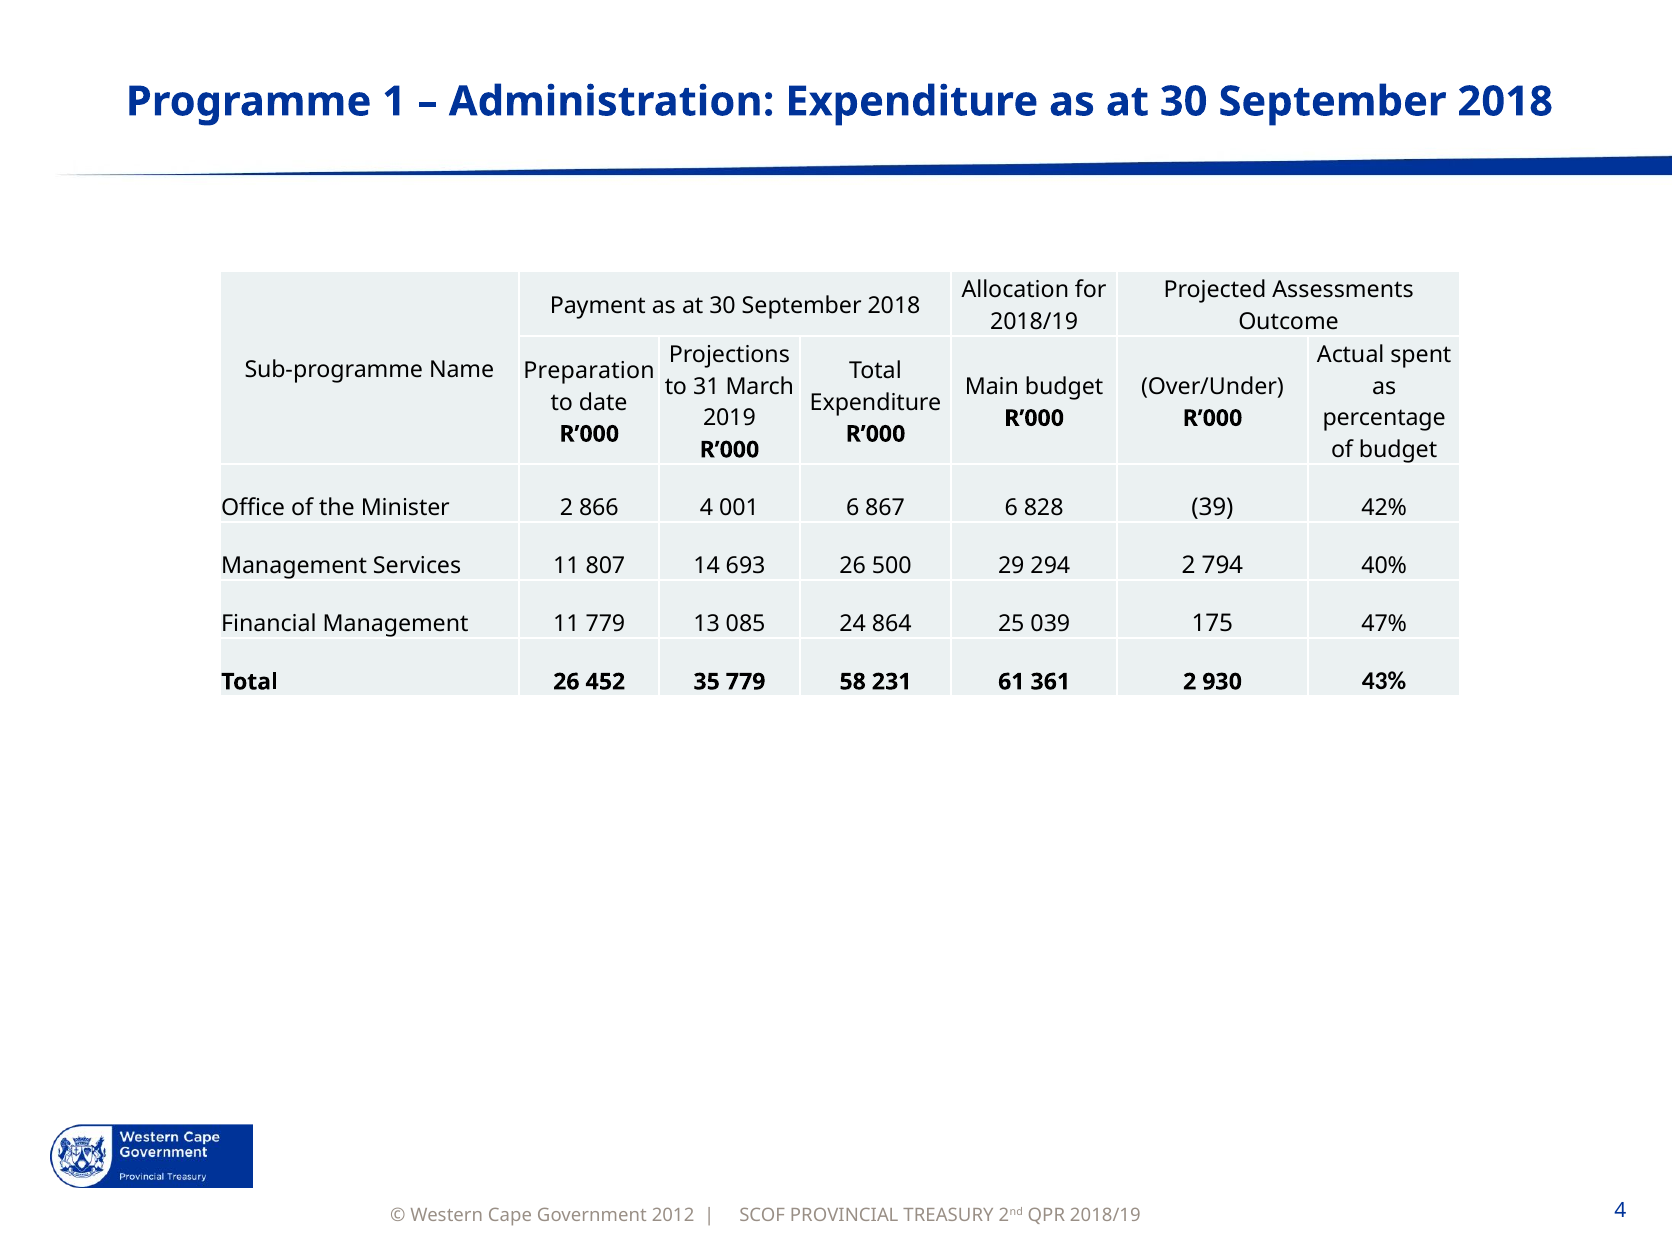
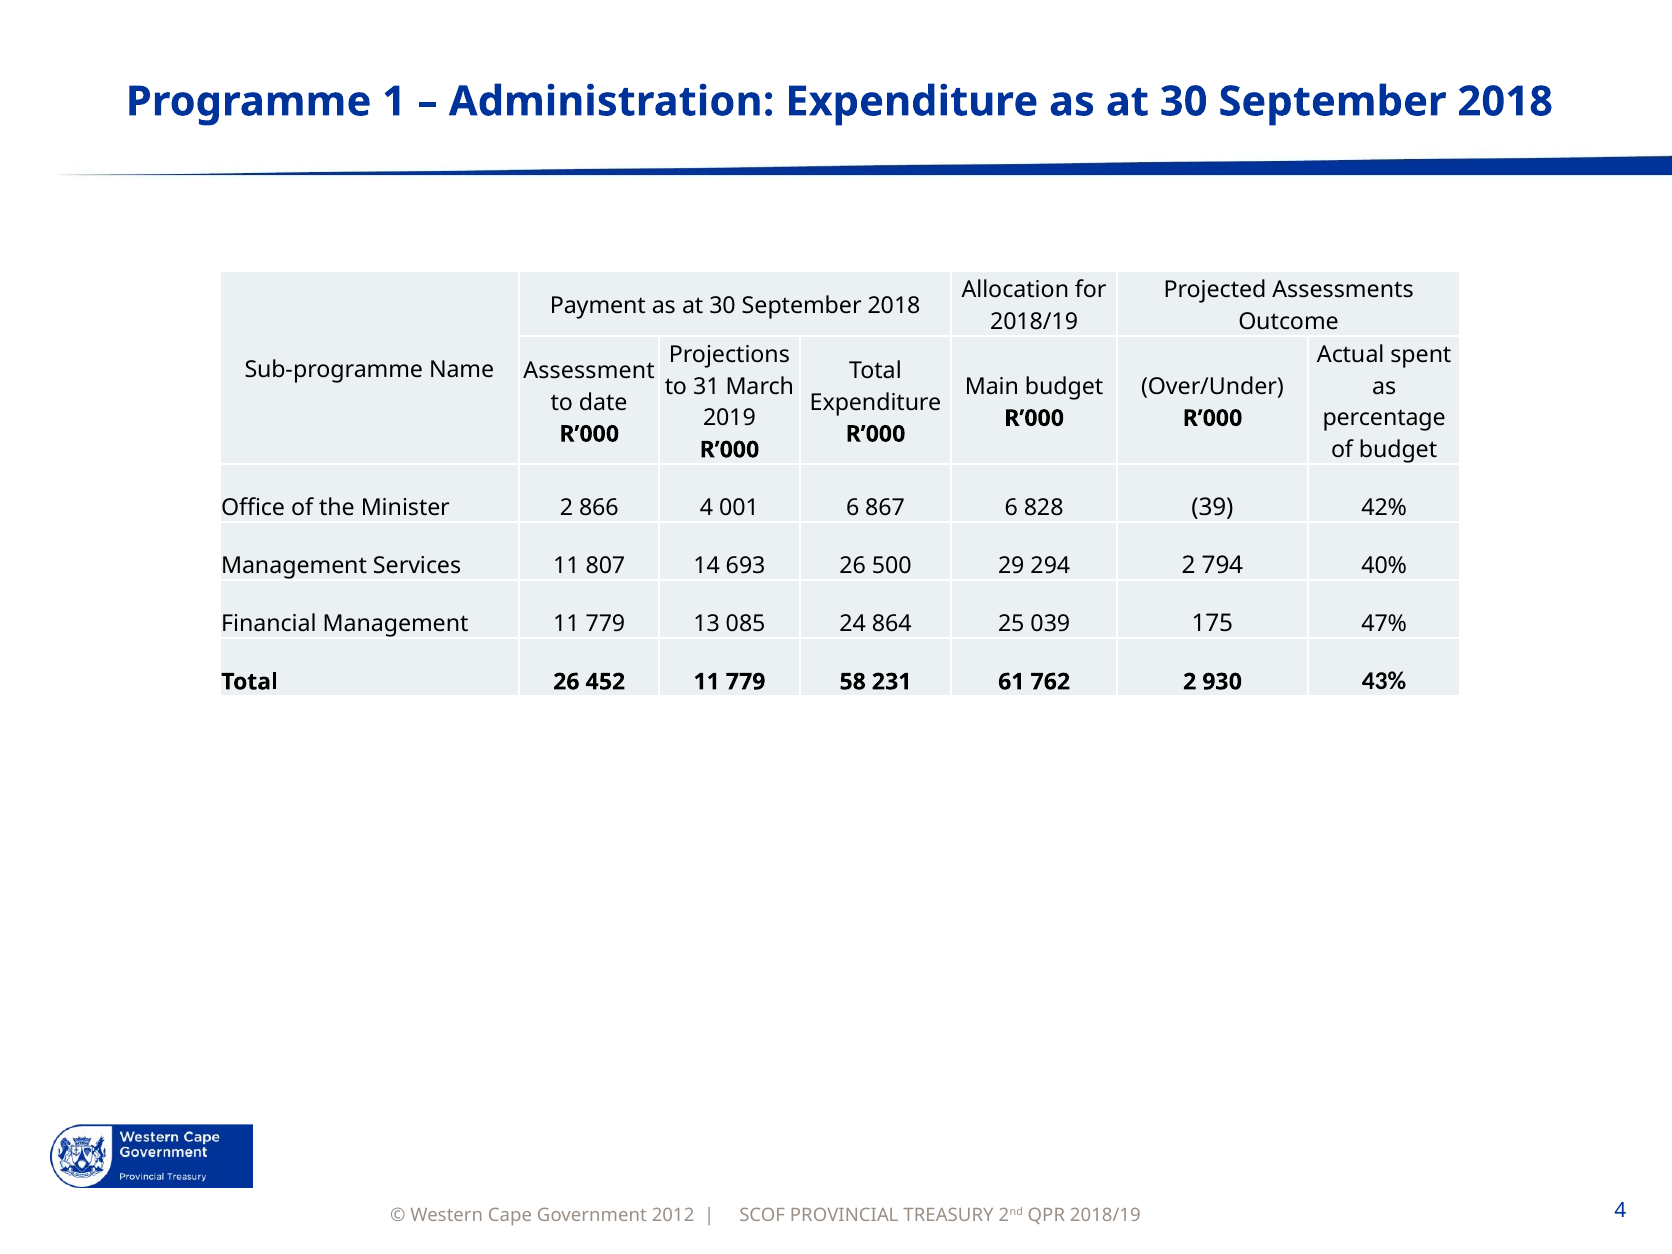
Preparation: Preparation -> Assessment
452 35: 35 -> 11
361: 361 -> 762
